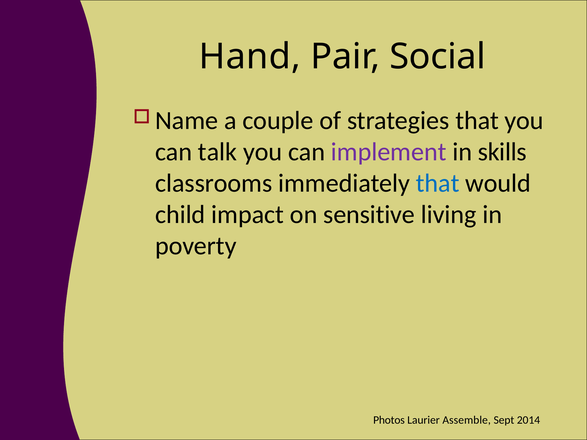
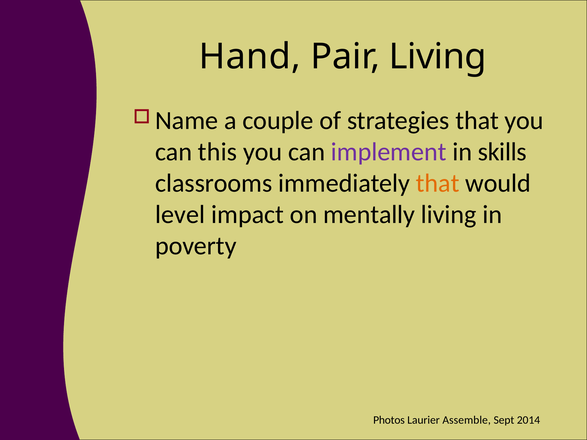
Pair Social: Social -> Living
talk: talk -> this
that at (438, 183) colour: blue -> orange
child: child -> level
sensitive: sensitive -> mentally
